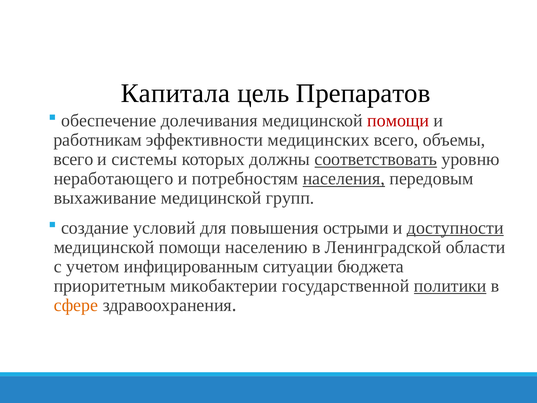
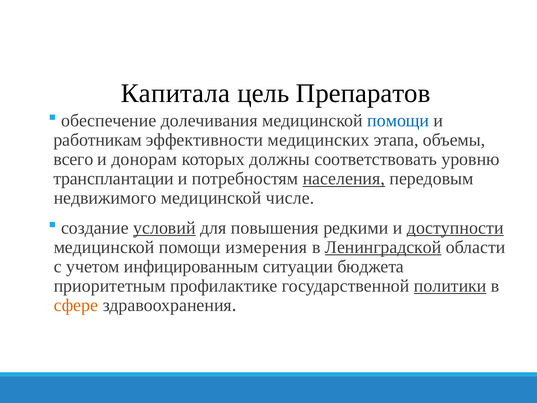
помощи at (398, 121) colour: red -> blue
медицинских всего: всего -> этапа
системы: системы -> донорам
соответствовать underline: present -> none
неработающего: неработающего -> трансплантации
выхаживание: выхаживание -> недвижимого
групп: групп -> числе
условий underline: none -> present
острыми: острыми -> редкими
населению: населению -> измерения
Ленинградской underline: none -> present
микобактерии: микобактерии -> профилактике
